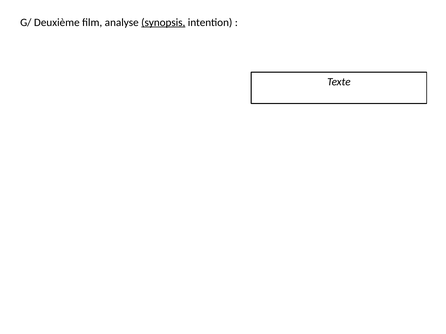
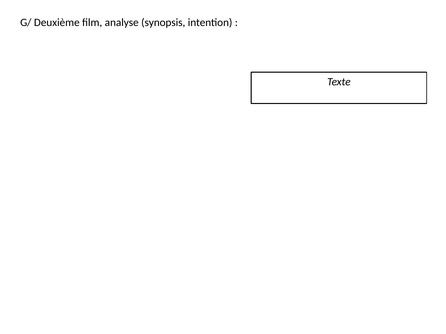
synopsis underline: present -> none
